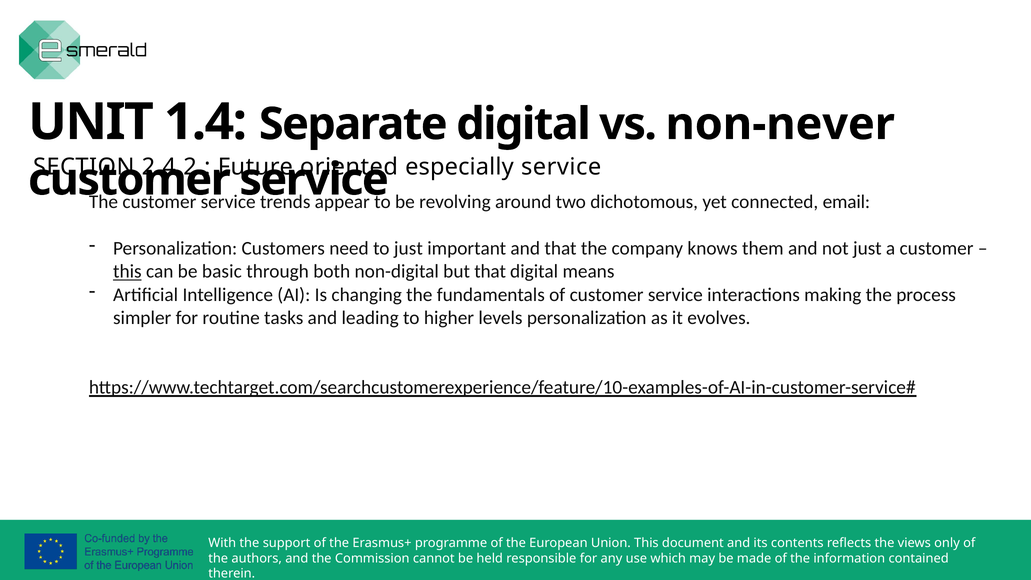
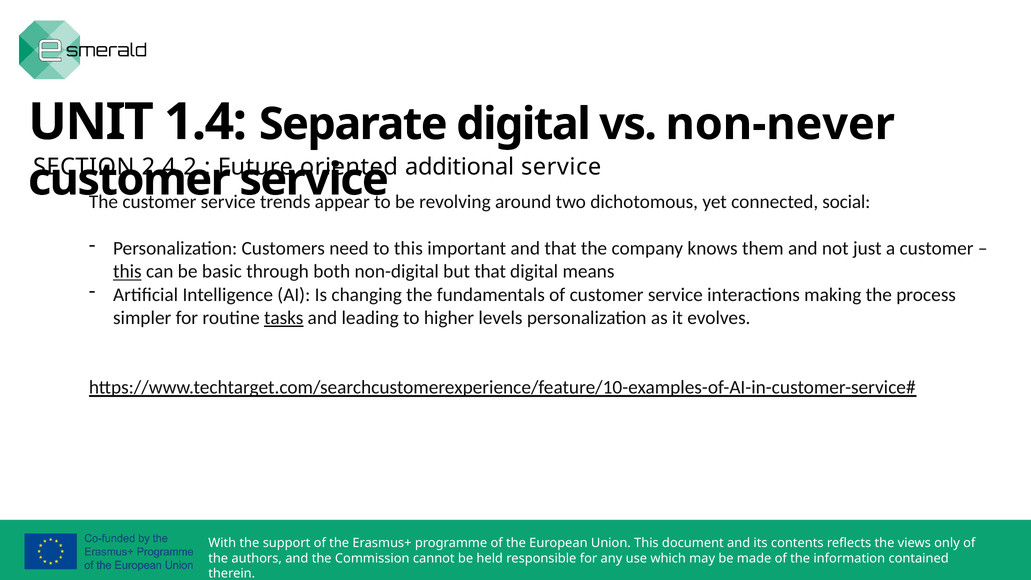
especially: especially -> additional
email: email -> social
to just: just -> this
tasks underline: none -> present
